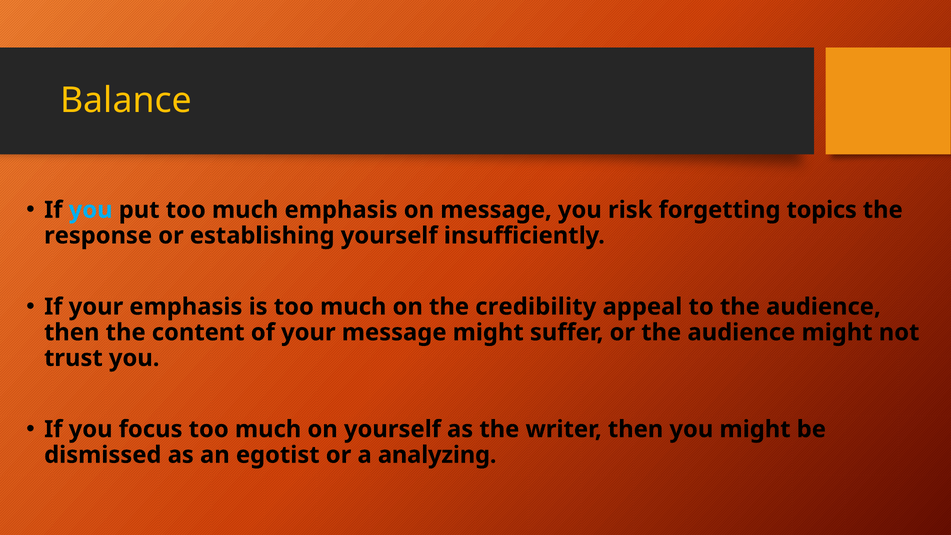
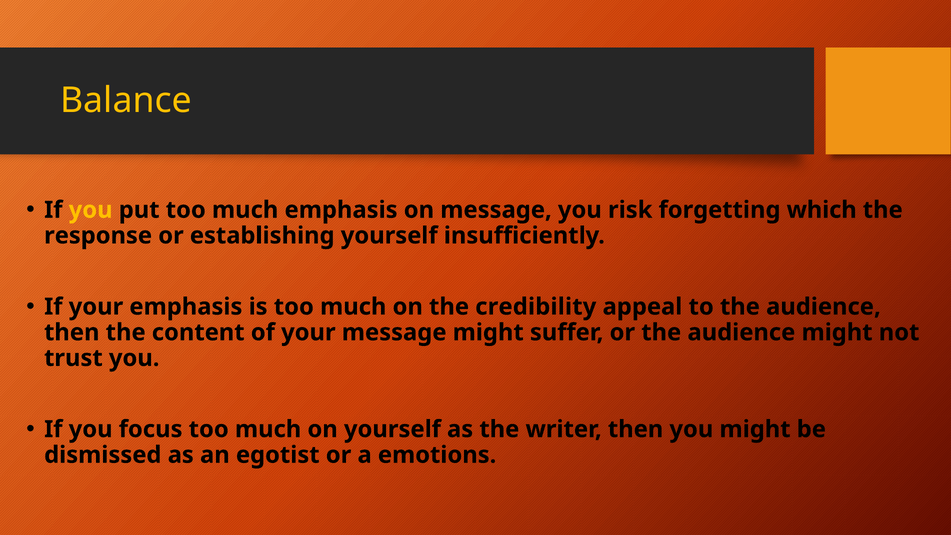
you at (91, 210) colour: light blue -> yellow
topics: topics -> which
analyzing: analyzing -> emotions
